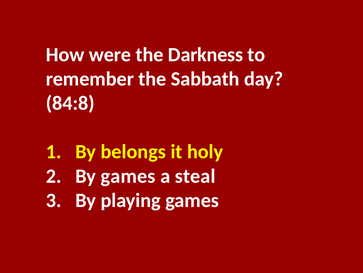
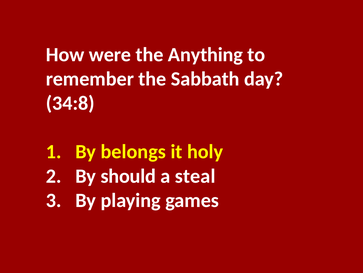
Darkness: Darkness -> Anything
84:8: 84:8 -> 34:8
By games: games -> should
